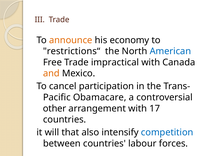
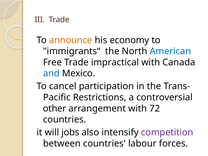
restrictions“: restrictions“ -> immigrants“
and colour: orange -> blue
Obamacare: Obamacare -> Restrictions
17: 17 -> 72
that: that -> jobs
competition colour: blue -> purple
